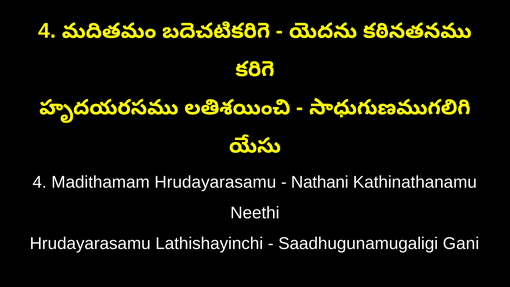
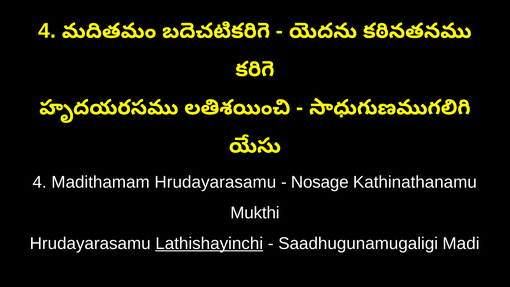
Nathani: Nathani -> Nosage
Neethi: Neethi -> Mukthi
Lathishayinchi underline: none -> present
Gani: Gani -> Madi
